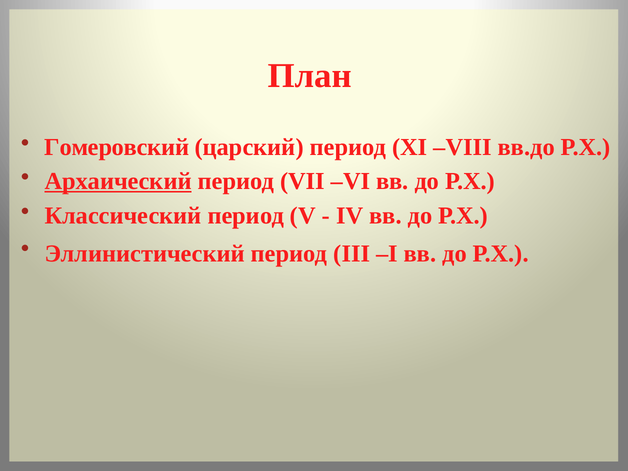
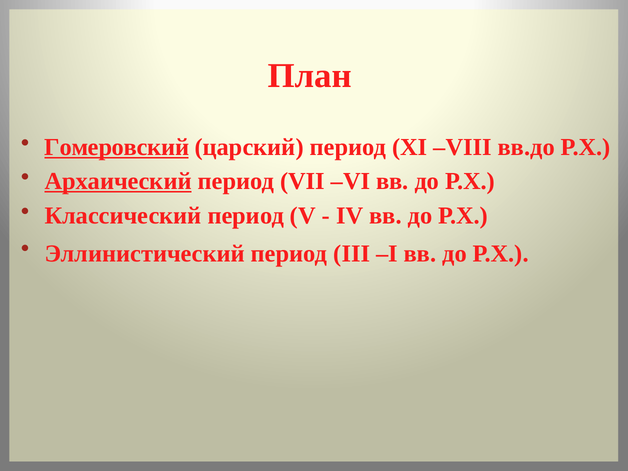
Гомеровский underline: none -> present
